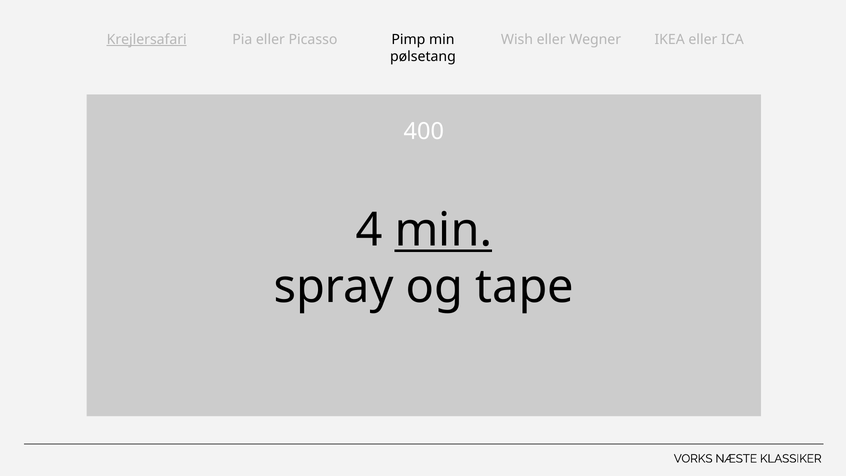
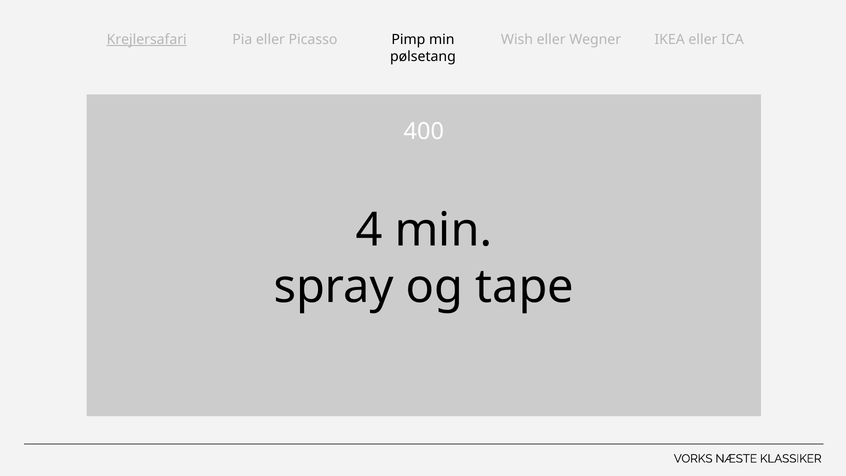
min at (443, 230) underline: present -> none
